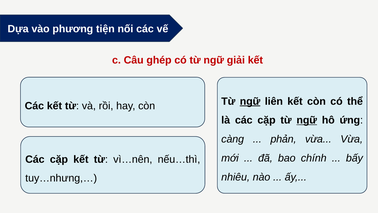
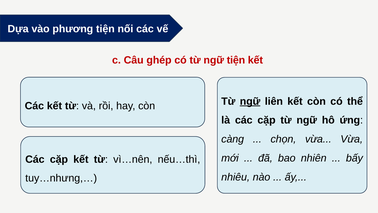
ngữ giải: giải -> tiện
ngữ at (307, 120) underline: present -> none
phản: phản -> chọn
chính: chính -> nhiên
